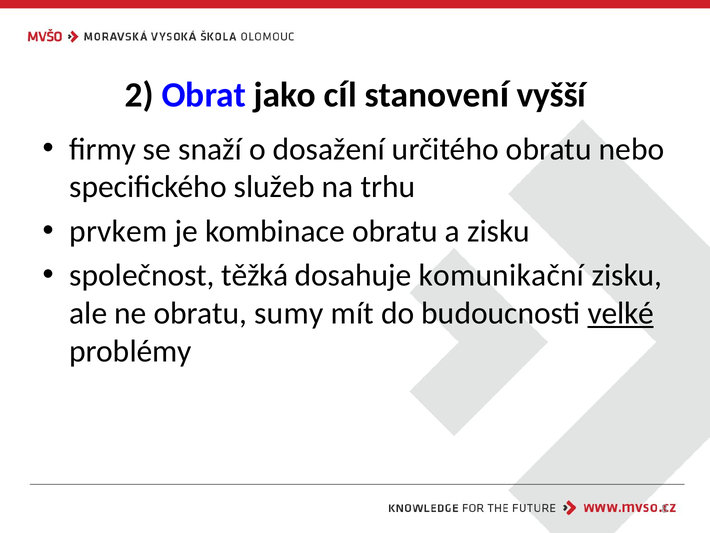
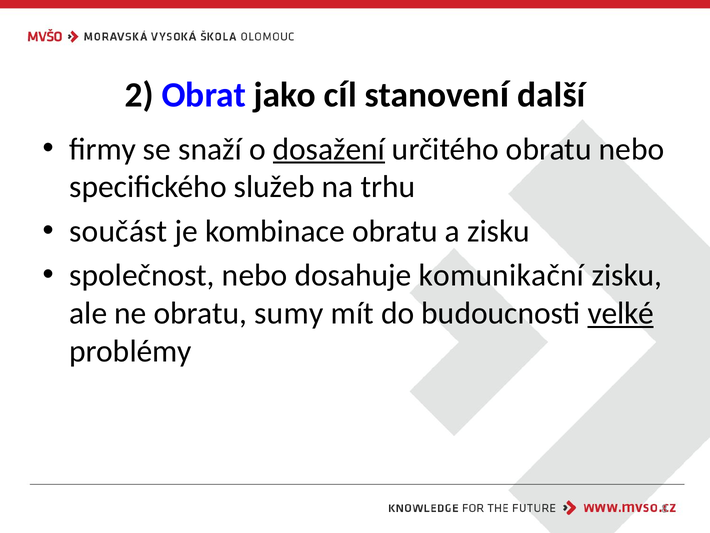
vyšší: vyšší -> další
dosažení underline: none -> present
prvkem: prvkem -> součást
společnost těžká: těžká -> nebo
